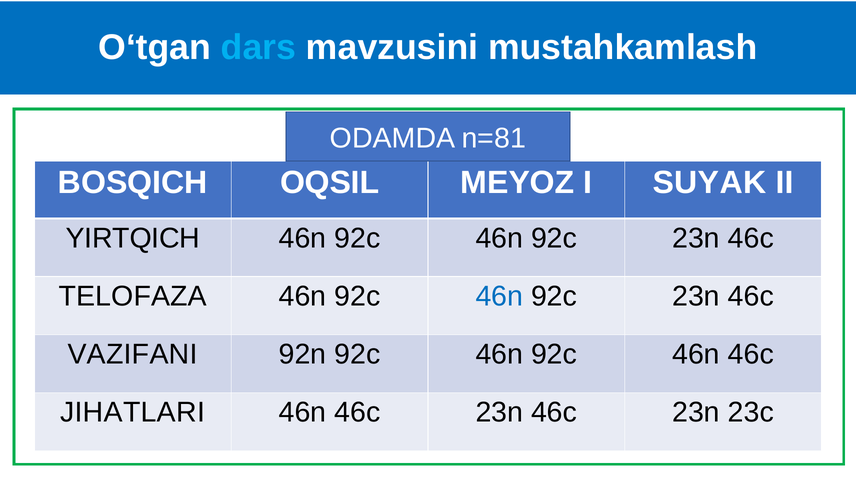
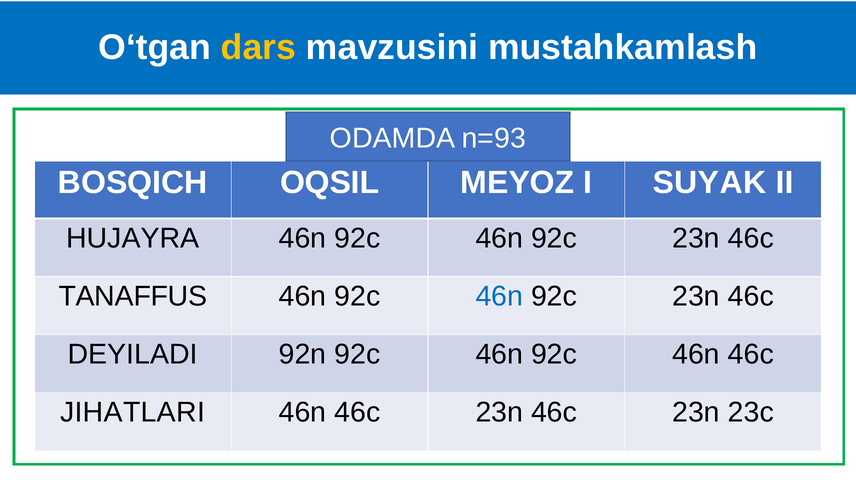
dars colour: light blue -> yellow
n=81: n=81 -> n=93
YIRTQICH: YIRTQICH -> HUJAYRA
TELOFAZA: TELOFAZA -> TANAFFUS
VAZIFANI: VAZIFANI -> DEYILADI
